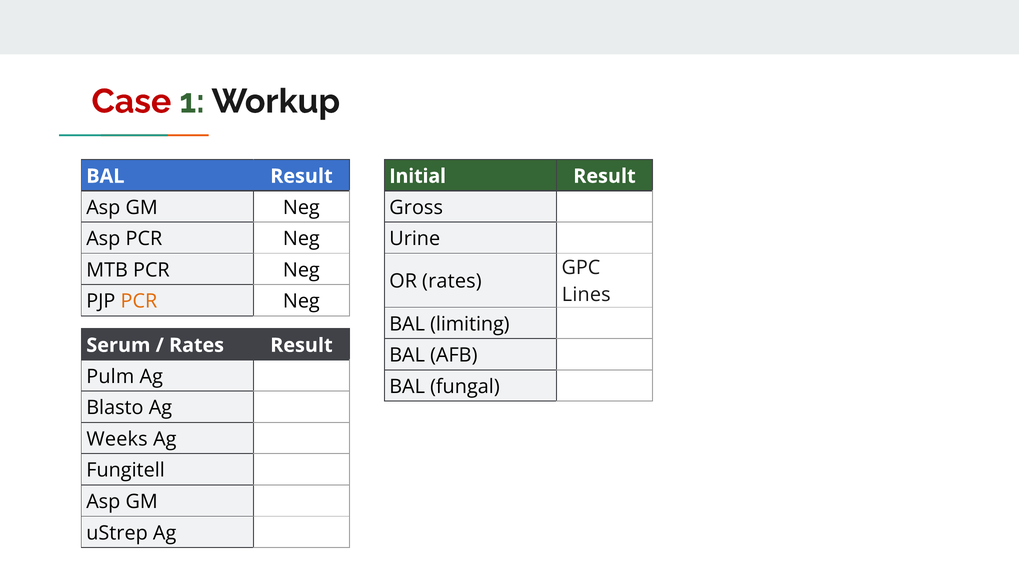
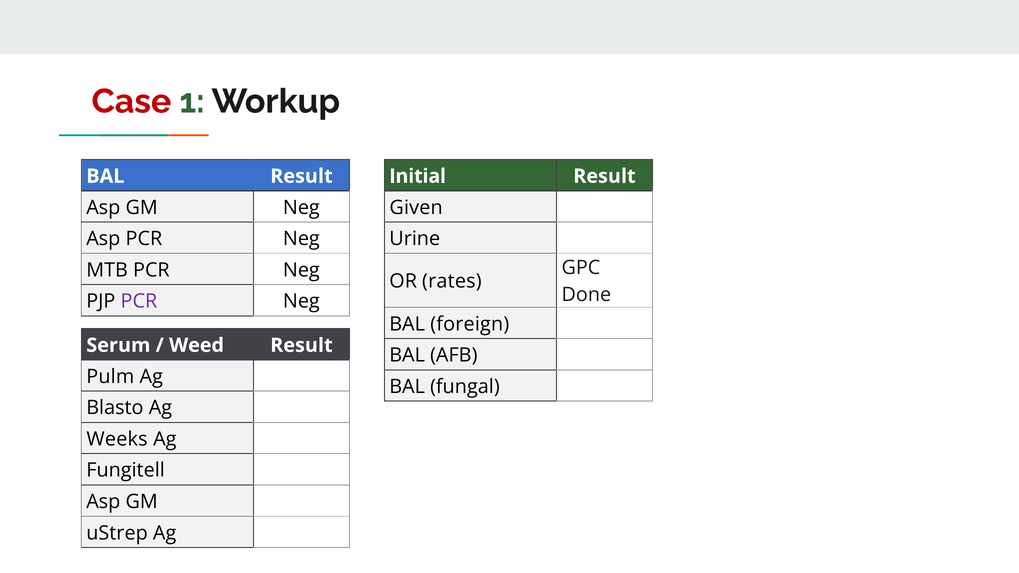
Gross: Gross -> Given
Lines: Lines -> Done
PCR at (139, 301) colour: orange -> purple
limiting: limiting -> foreign
Rates at (197, 345): Rates -> Weed
